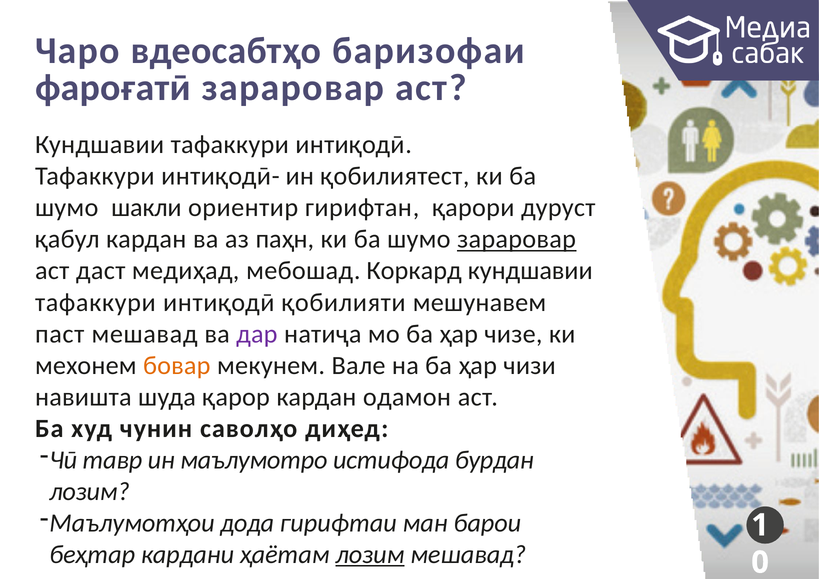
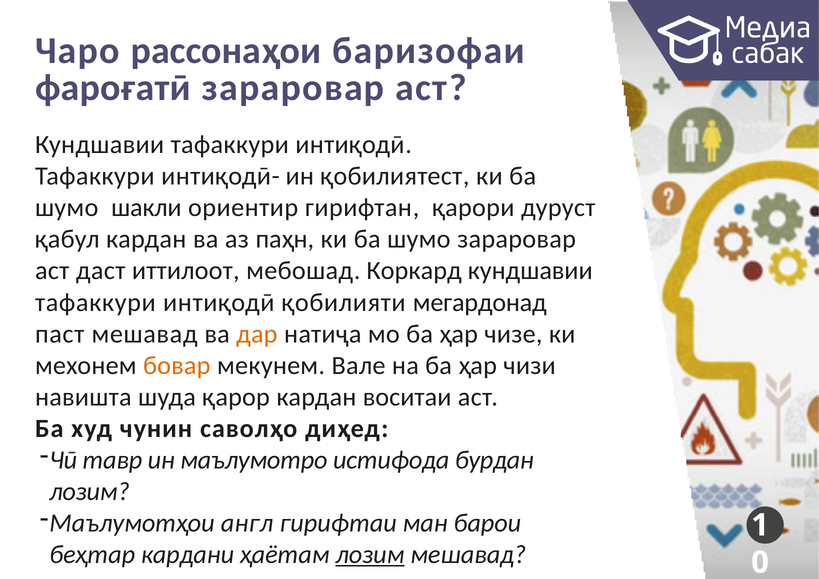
вдеосабтҳо: вдеосабтҳо -> рассонаҳои
зараровар at (517, 239) underline: present -> none
медиҳад: медиҳад -> иттилоот
мешунавем: мешунавем -> мегардонад
дар colour: purple -> orange
одамон: одамон -> воситаи
дода: дода -> англ
